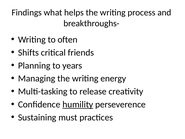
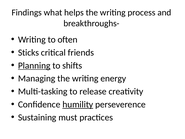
Shifts: Shifts -> Sticks
Planning underline: none -> present
years: years -> shifts
